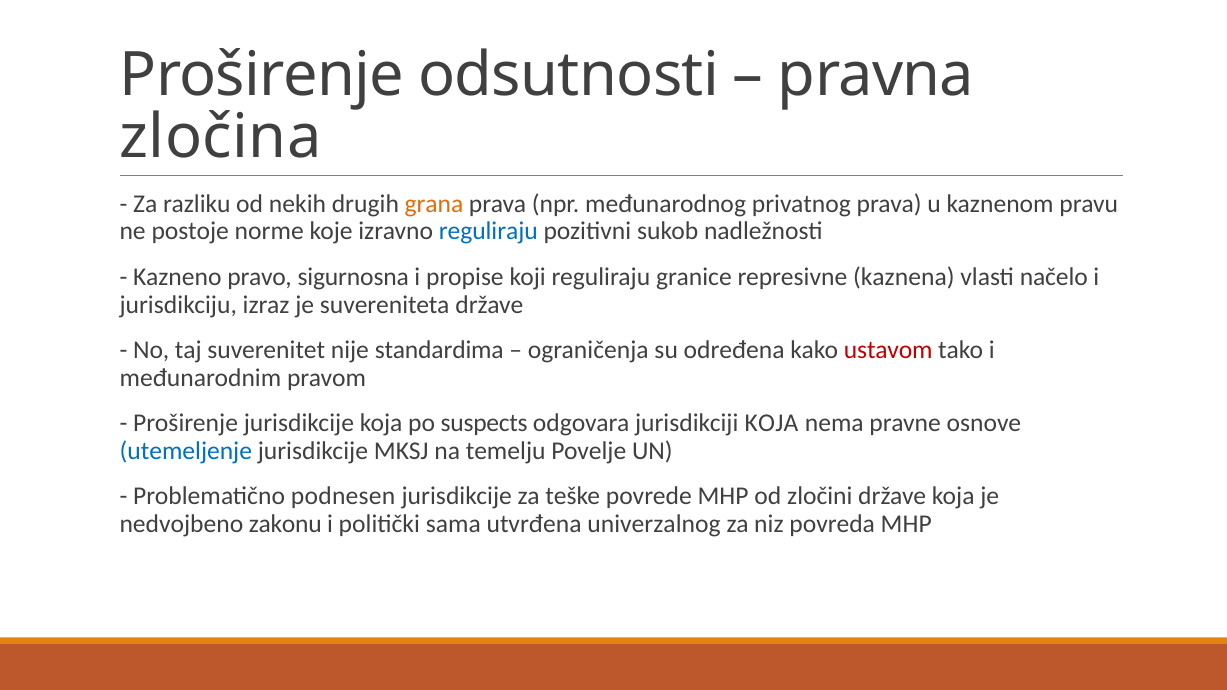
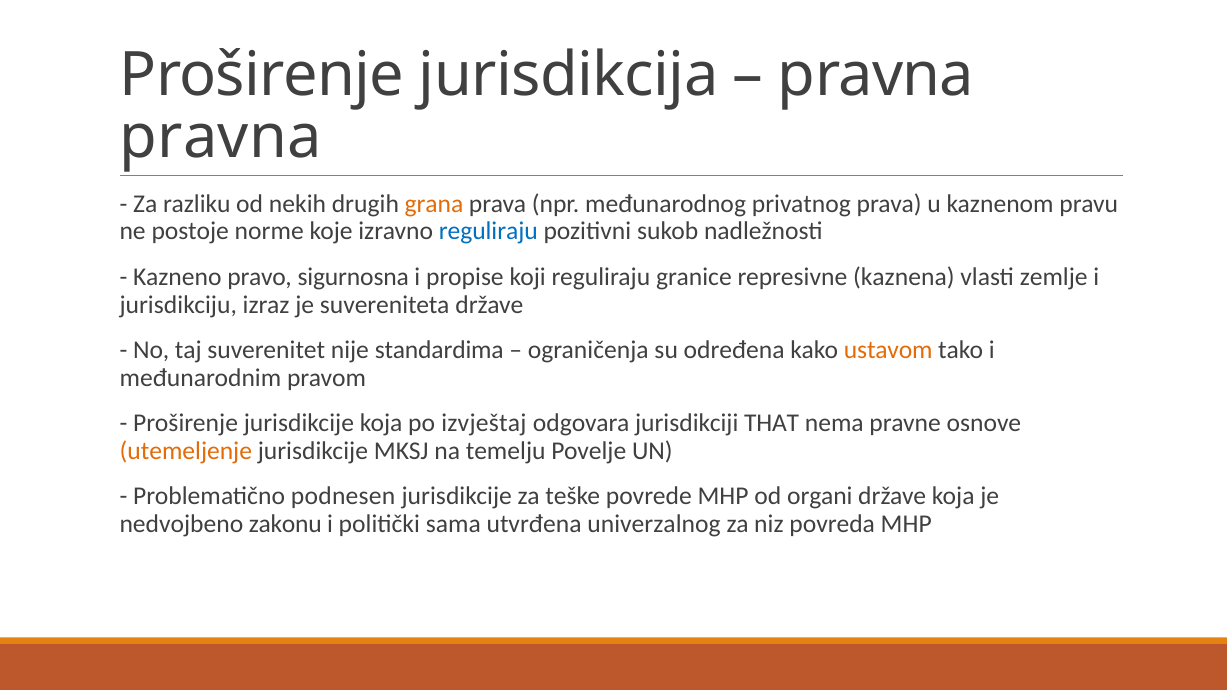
odsutnosti: odsutnosti -> jurisdikcija
zločina at (221, 137): zločina -> pravna
načelo: načelo -> zemlje
ustavom colour: red -> orange
suspects: suspects -> izvještaj
jurisdikciji KOJA: KOJA -> THAT
utemeljenje colour: blue -> orange
zločini: zločini -> organi
